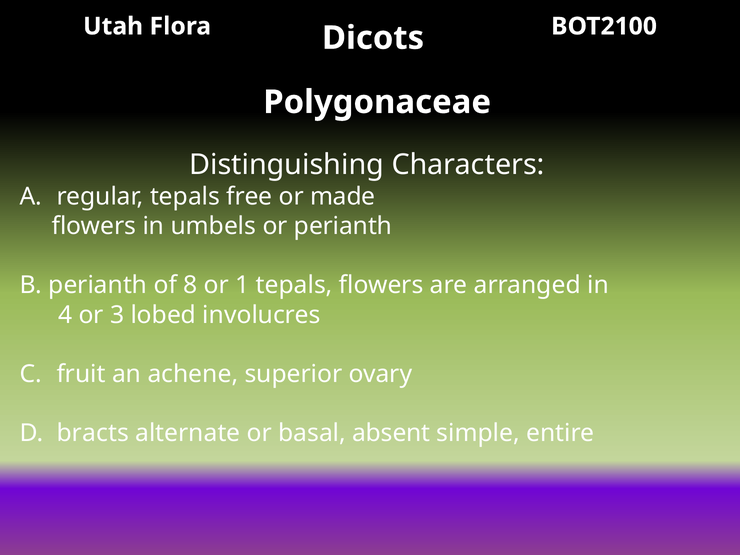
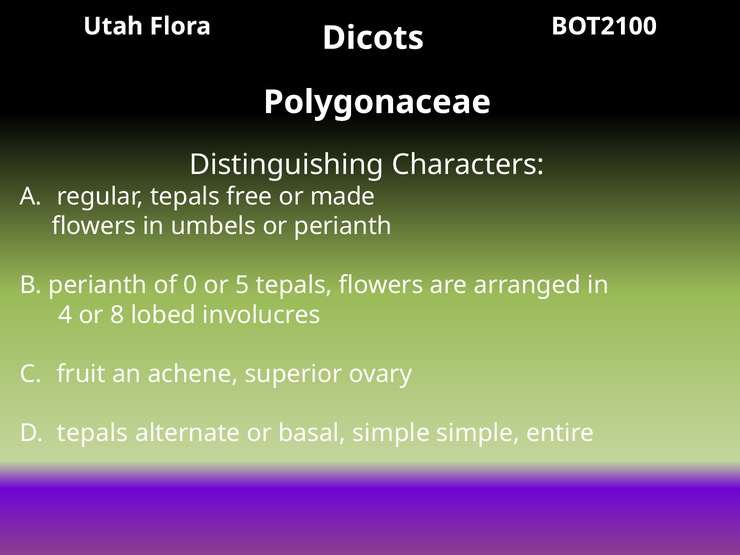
8: 8 -> 0
1: 1 -> 5
3: 3 -> 8
bracts at (93, 433): bracts -> tepals
basal absent: absent -> simple
